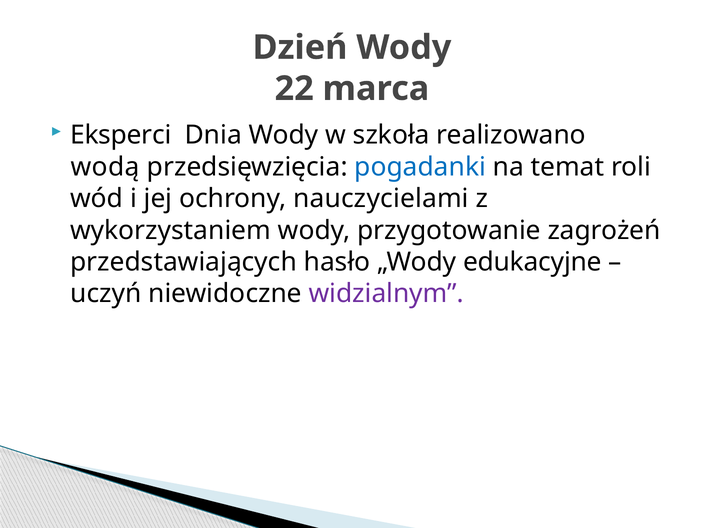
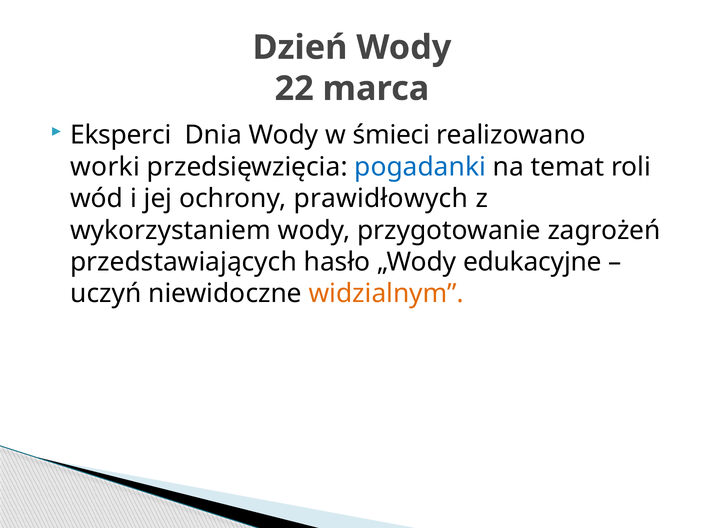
szkoła: szkoła -> śmieci
wodą: wodą -> worki
nauczycielami: nauczycielami -> prawidłowych
widzialnym colour: purple -> orange
